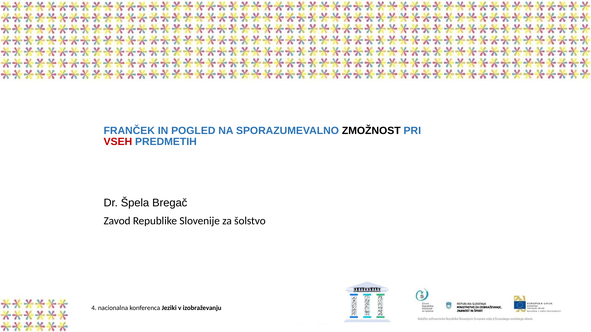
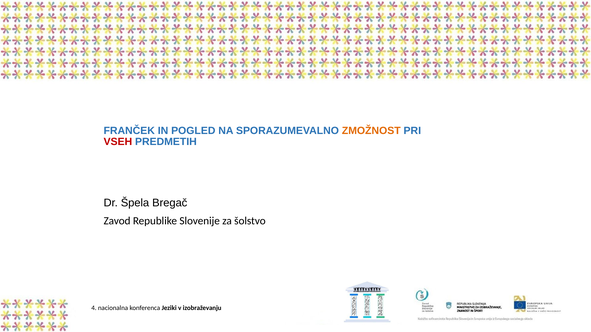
ZMOŽNOST colour: black -> orange
